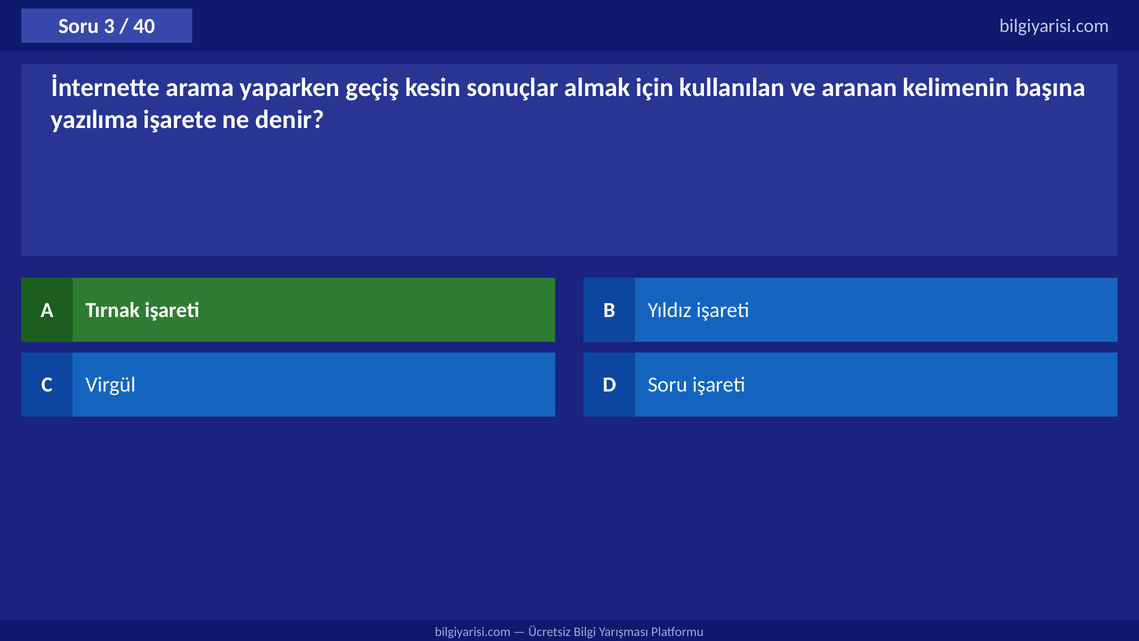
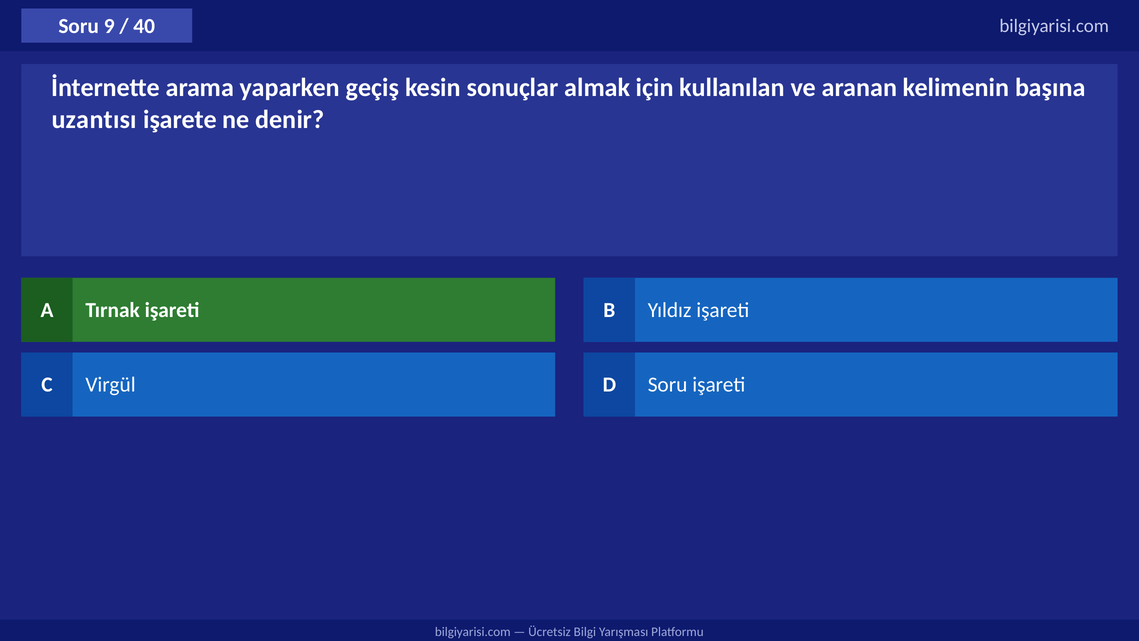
3: 3 -> 9
yazılıma: yazılıma -> uzantısı
